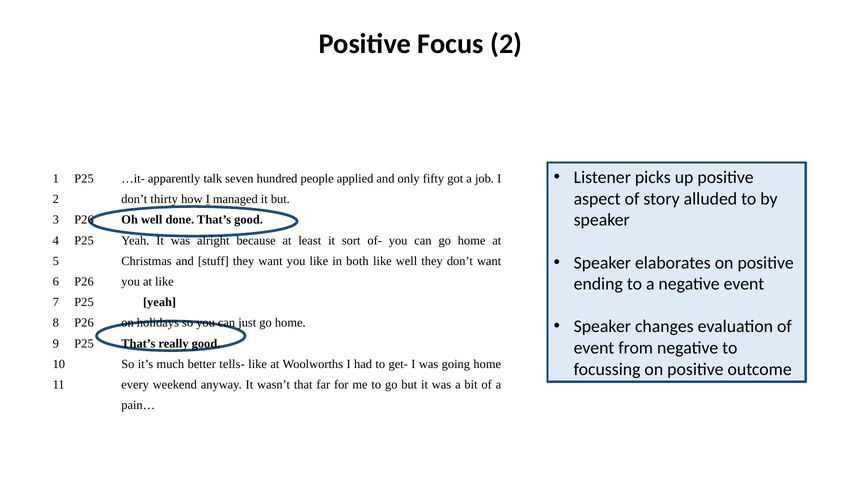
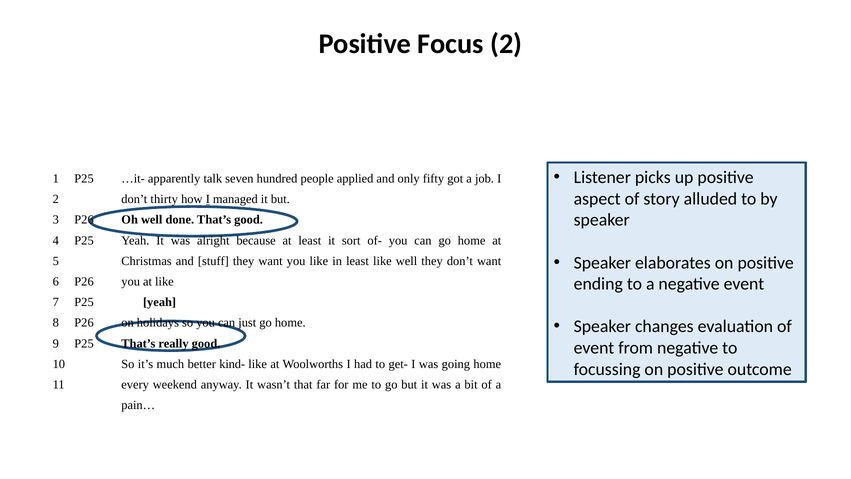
in both: both -> least
tells-: tells- -> kind-
